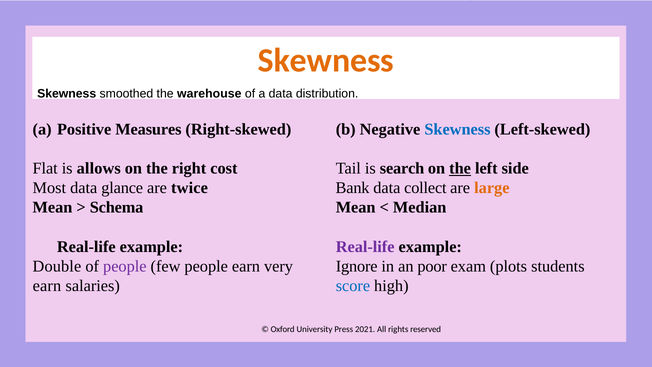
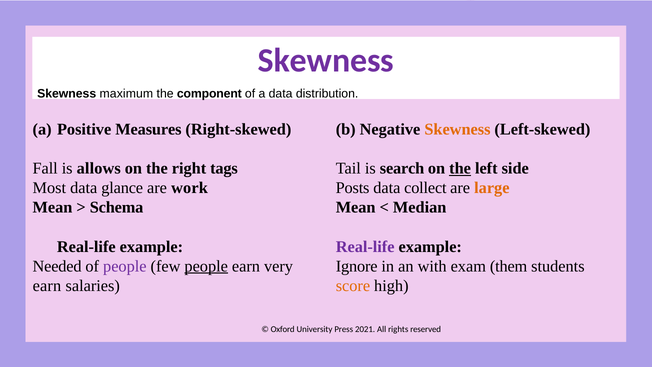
Skewness at (326, 60) colour: orange -> purple
smoothed: smoothed -> maximum
warehouse: warehouse -> component
Skewness at (457, 129) colour: blue -> orange
Flat: Flat -> Fall
cost: cost -> tags
twice: twice -> work
Bank: Bank -> Posts
Double: Double -> Needed
people at (206, 266) underline: none -> present
poor: poor -> with
plots: plots -> them
score colour: blue -> orange
